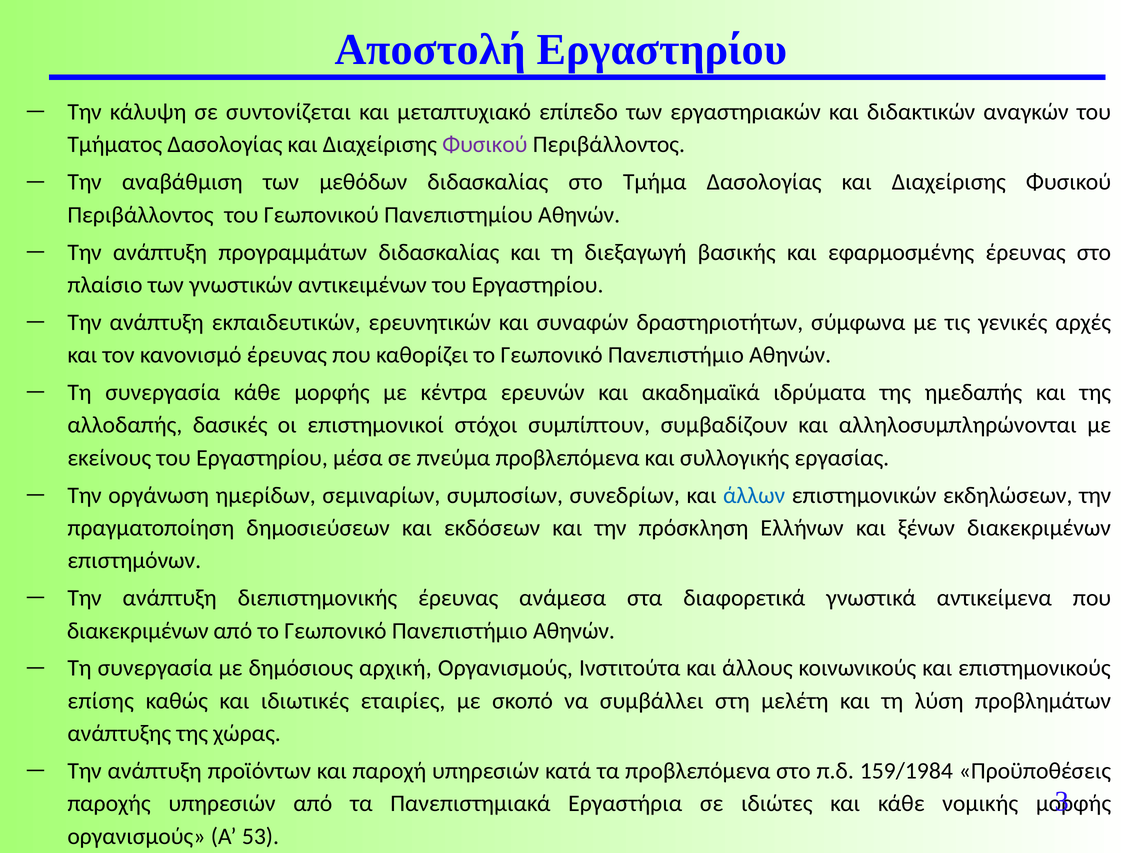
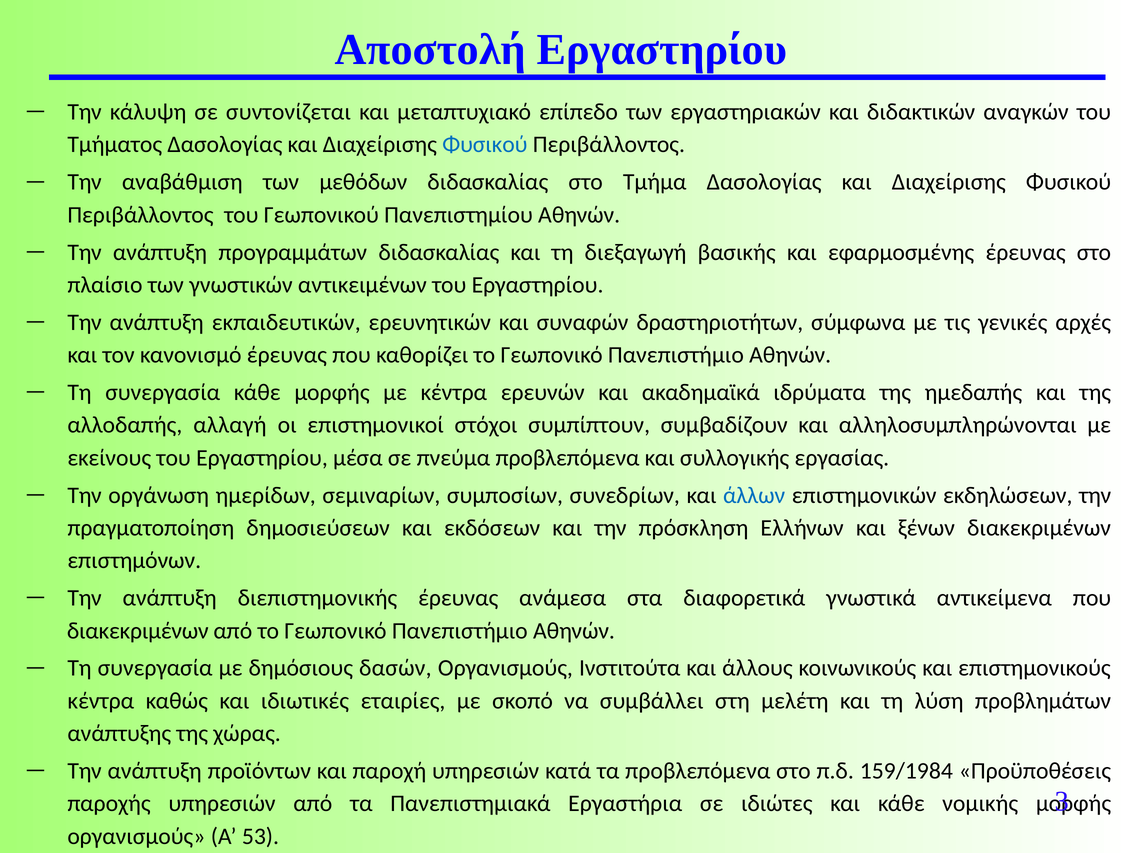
Φυσικού at (485, 145) colour: purple -> blue
δασικές: δασικές -> αλλαγή
αρχική: αρχική -> δασών
επίσης at (101, 701): επίσης -> κέντρα
